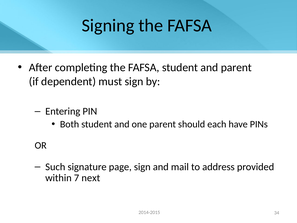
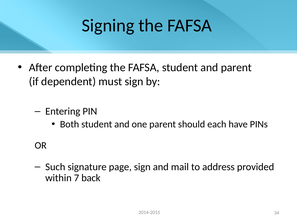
next: next -> back
